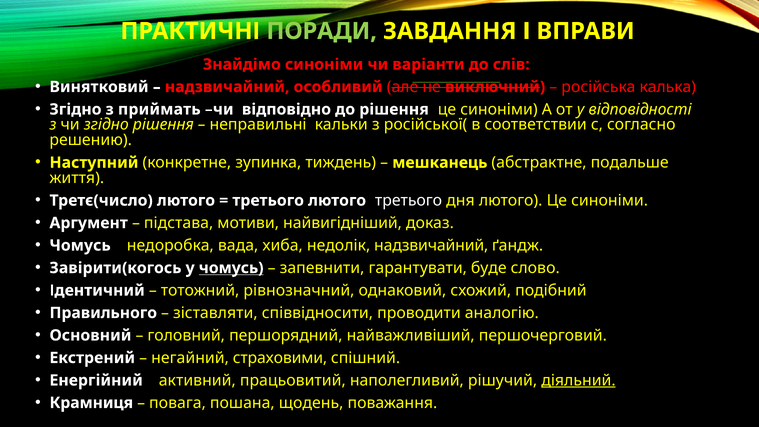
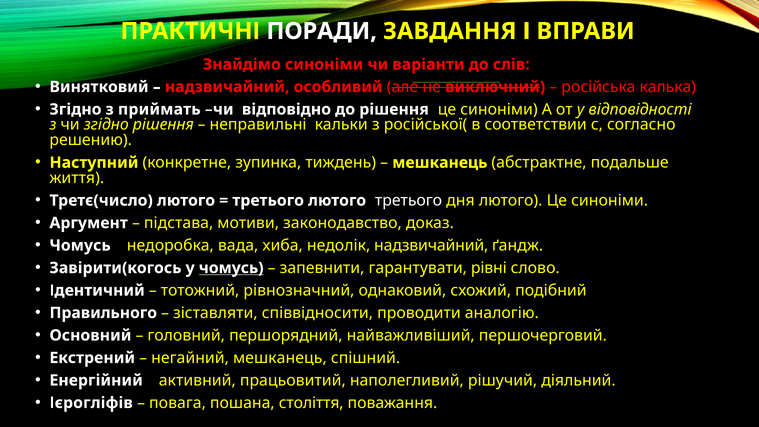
ПОРАДИ colour: light green -> white
найвигідніший: найвигідніший -> законодавство
буде: буде -> рівні
негайний страховими: страховими -> мешканець
діяльний underline: present -> none
Крамниця: Крамниця -> Ієрогліфів
щодень: щодень -> століття
